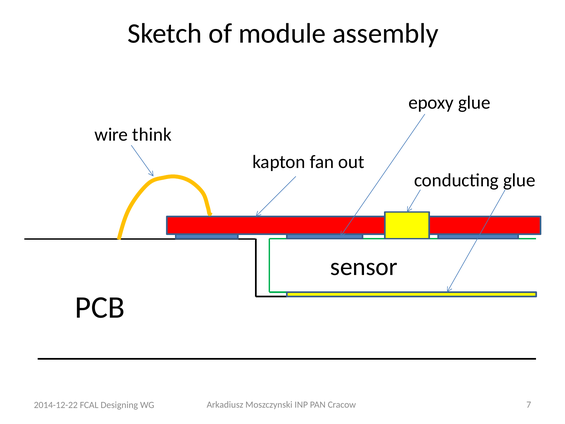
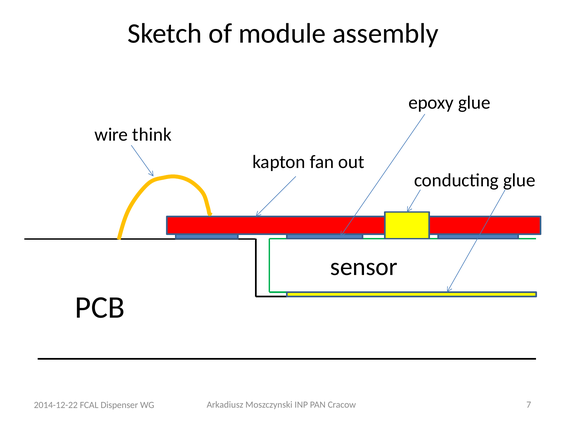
Designing: Designing -> Dispenser
